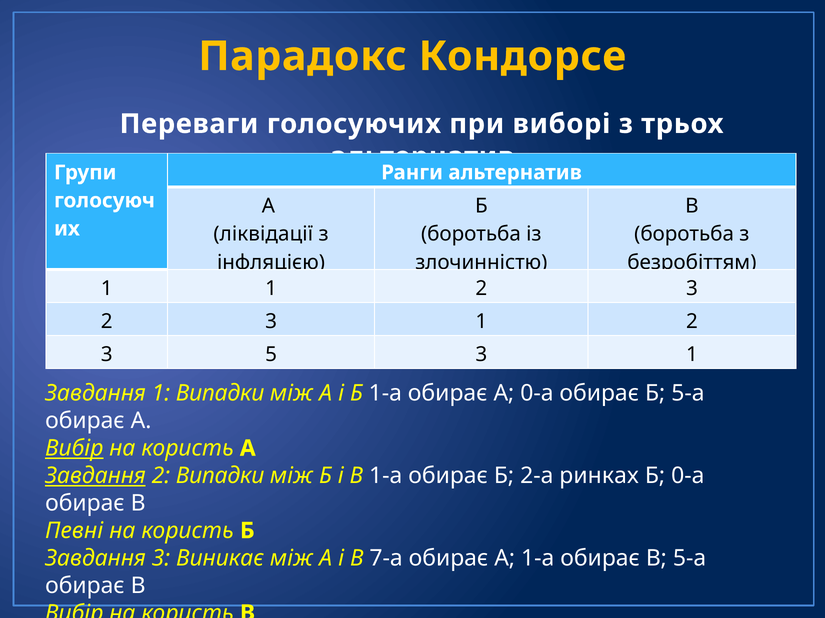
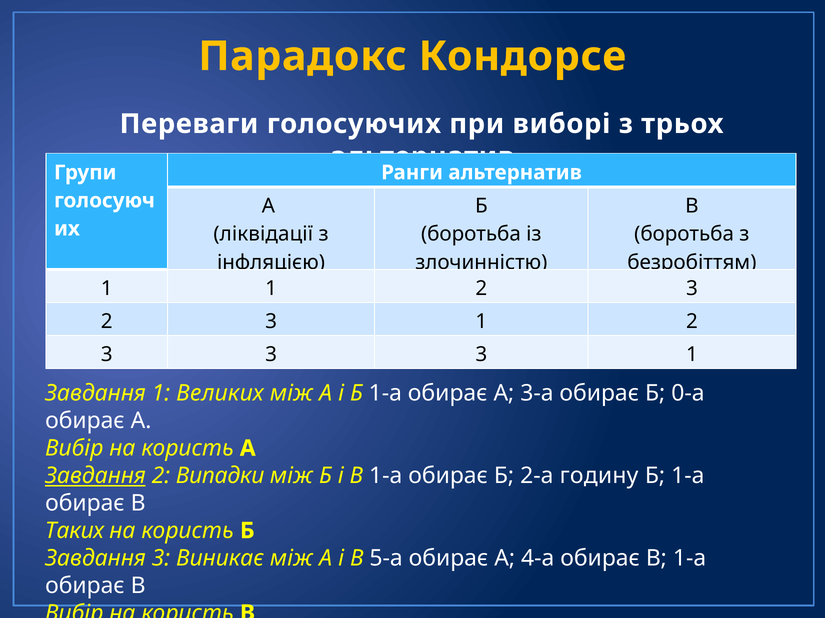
5 at (271, 355): 5 -> 3
1 Випадки: Випадки -> Великих
А 0-а: 0-а -> 3-а
Б 5-а: 5-а -> 0-а
Вибір at (74, 449) underline: present -> none
ринках: ринках -> годину
0-а at (688, 476): 0-а -> 1-а
Певні: Певні -> Таких
7-а: 7-а -> 5-а
А 1-а: 1-а -> 4-а
обирає В 5-а: 5-а -> 1-а
